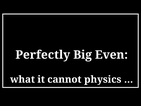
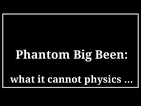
Perfectly: Perfectly -> Phantom
Even: Even -> Been
